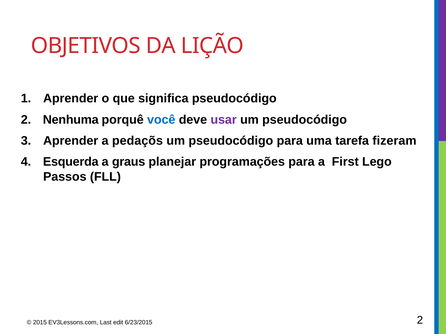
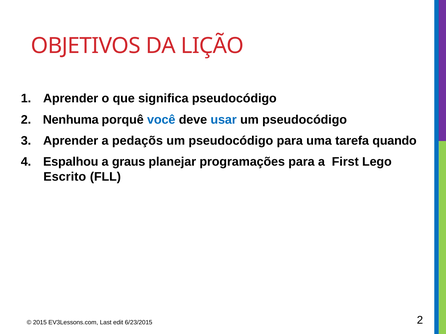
usar colour: purple -> blue
fizeram: fizeram -> quando
Esquerda: Esquerda -> Espalhou
Passos: Passos -> Escrito
